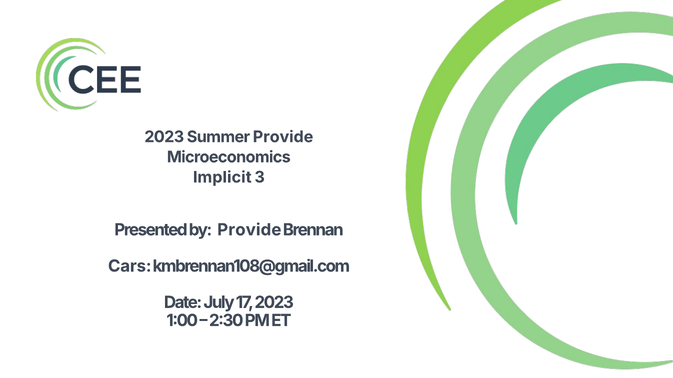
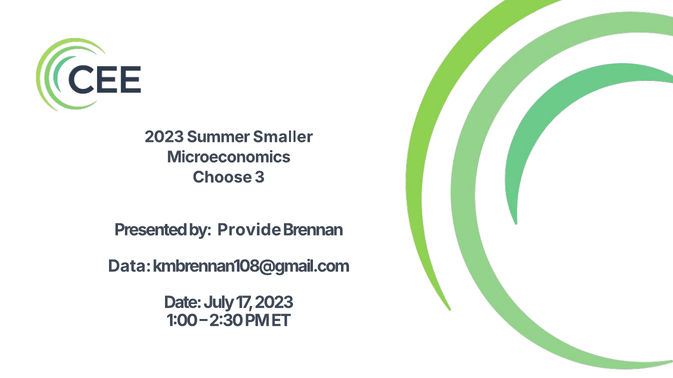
Summer Provide: Provide -> Smaller
Implicit: Implicit -> Choose
Cars: Cars -> Data
